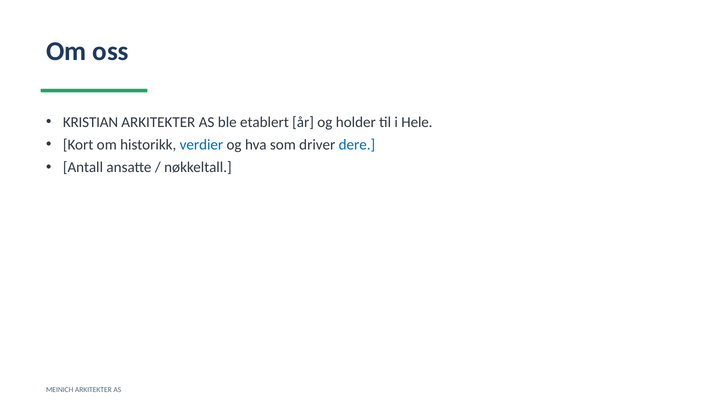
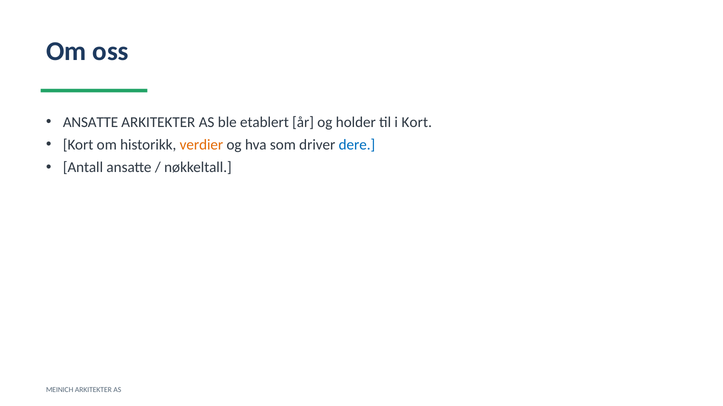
KRISTIAN at (91, 122): KRISTIAN -> ANSATTE
i Hele: Hele -> Kort
verdier colour: blue -> orange
